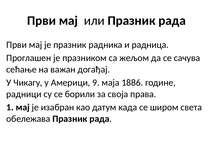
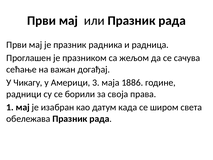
9: 9 -> 3
